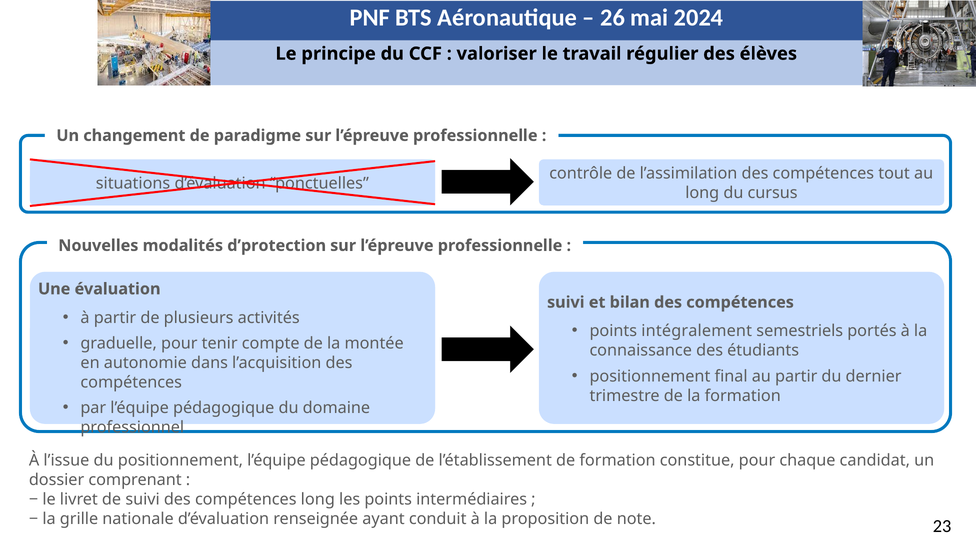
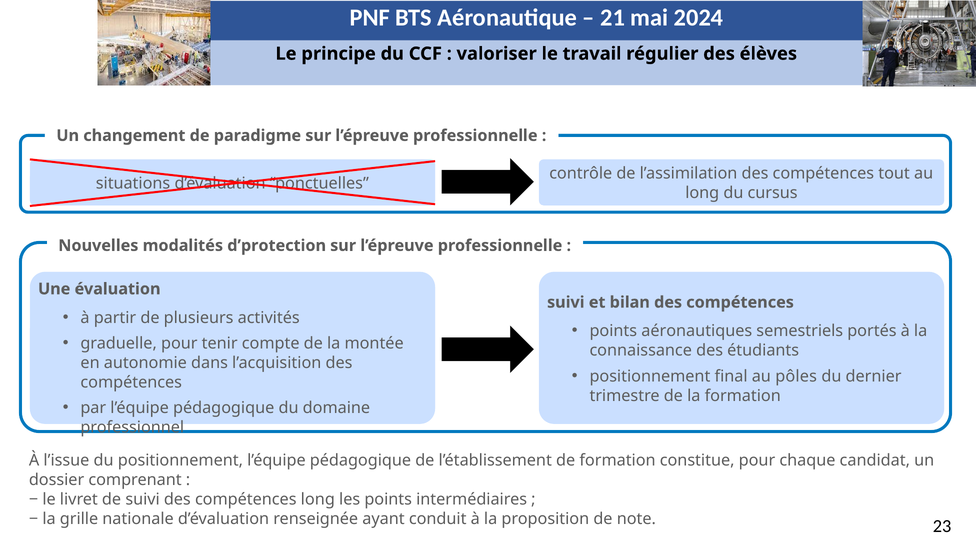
26: 26 -> 21
intégralement: intégralement -> aéronautiques
au partir: partir -> pôles
